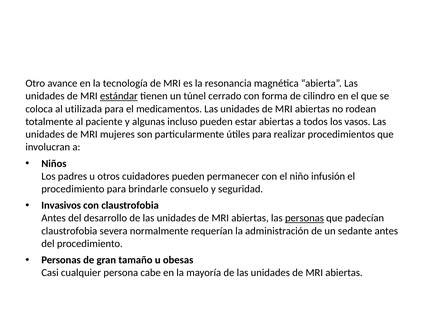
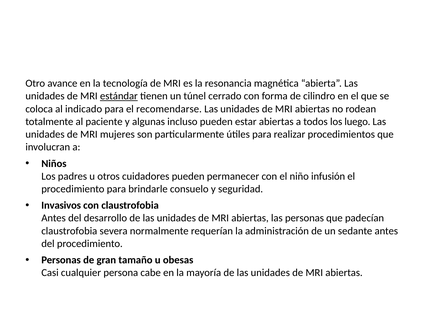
utilizada: utilizada -> indicado
medicamentos: medicamentos -> recomendarse
vasos: vasos -> luego
personas at (304, 218) underline: present -> none
